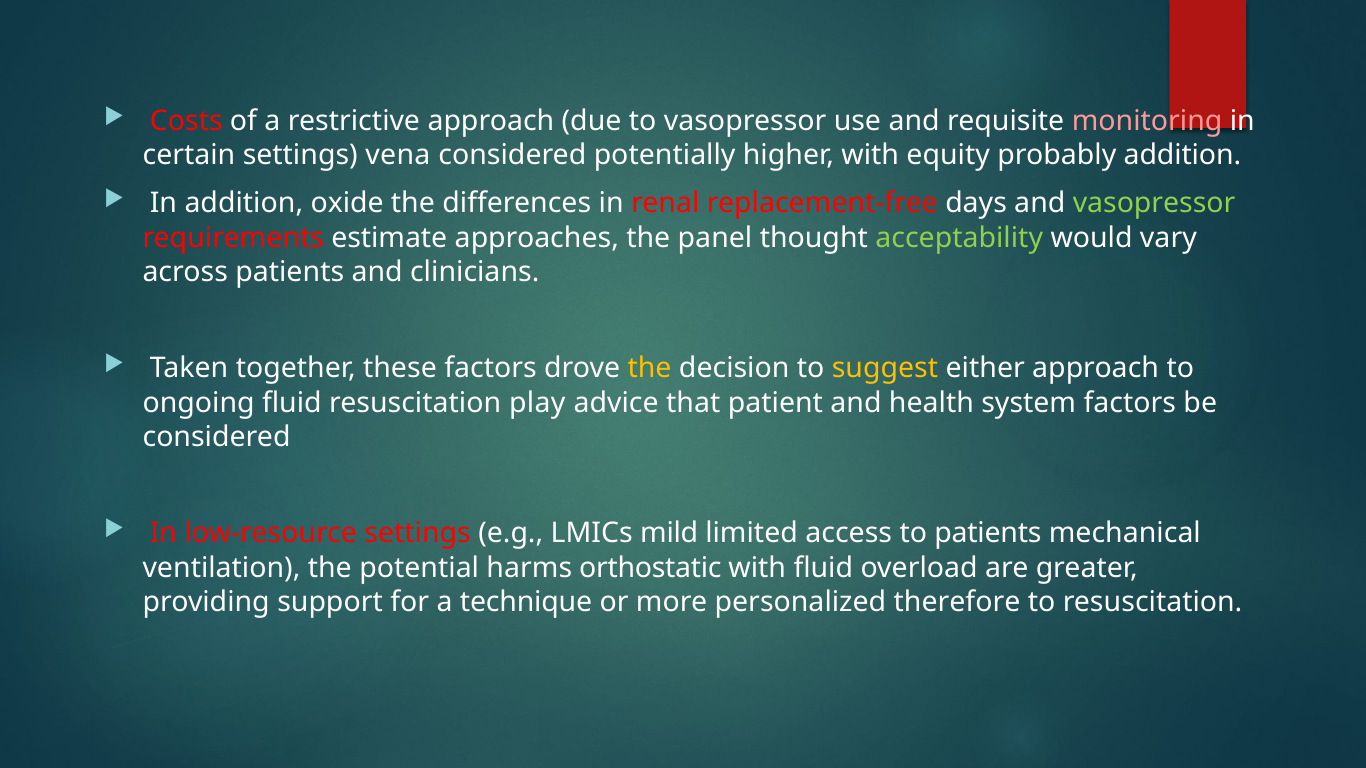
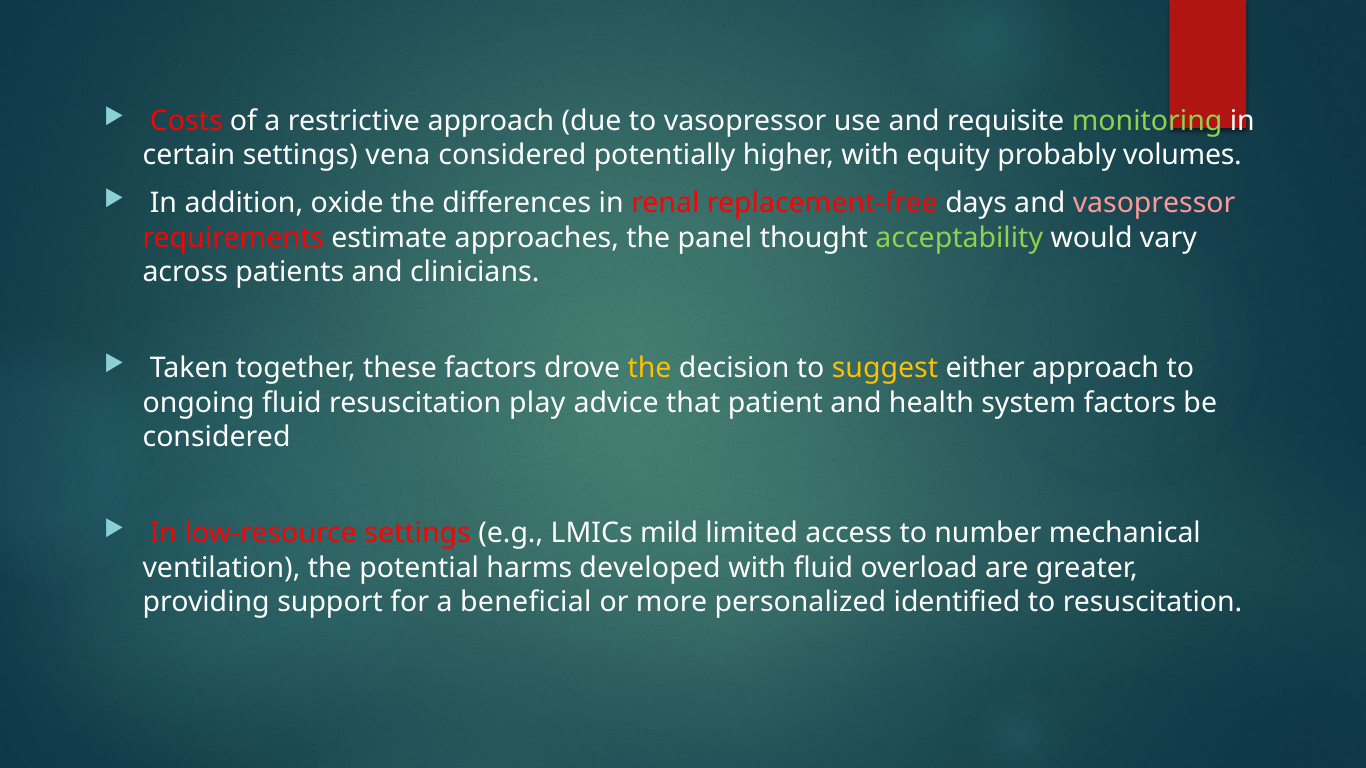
monitoring colour: pink -> light green
probably addition: addition -> volumes
vasopressor at (1154, 204) colour: light green -> pink
to patients: patients -> number
orthostatic: orthostatic -> developed
technique: technique -> beneficial
therefore: therefore -> identified
